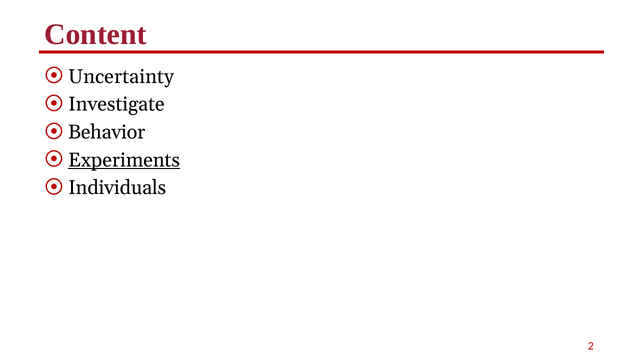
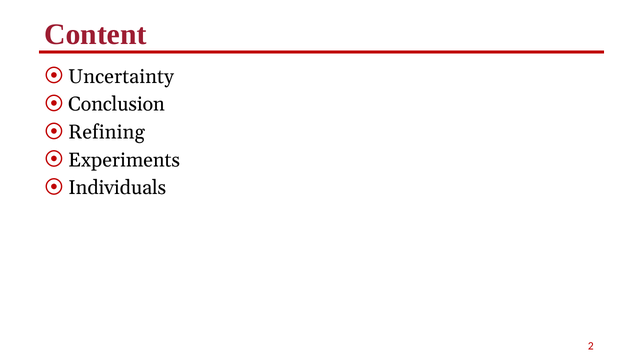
Investigate: Investigate -> Conclusion
Behavior: Behavior -> Refining
Experiments underline: present -> none
